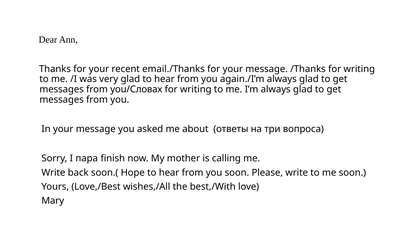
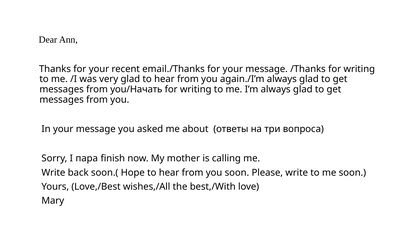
you/Словах: you/Словах -> you/Начать
